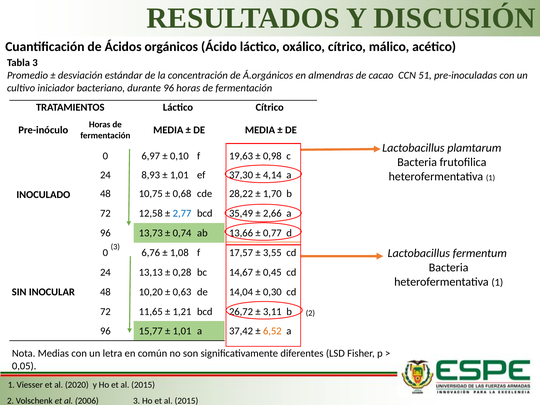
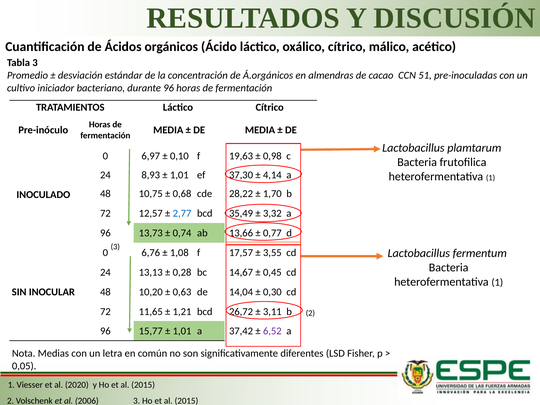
12,58: 12,58 -> 12,57
2,66: 2,66 -> 3,32
6,52 colour: orange -> purple
